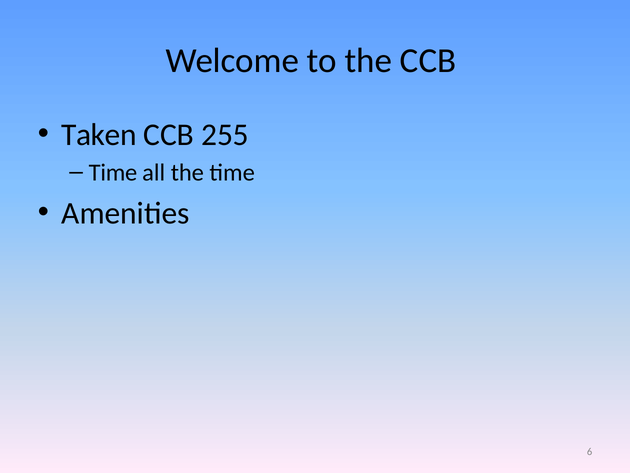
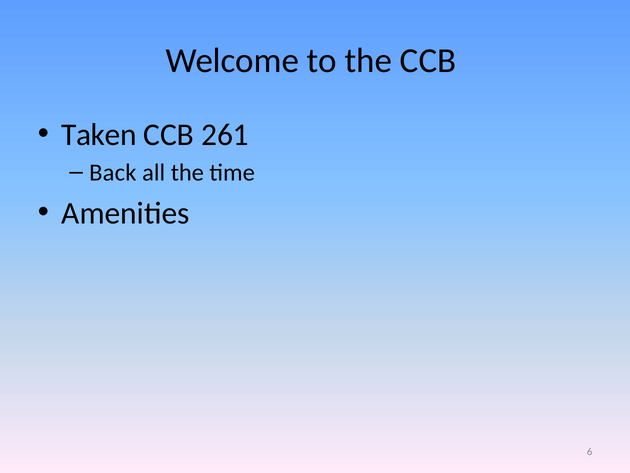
255: 255 -> 261
Time at (113, 173): Time -> Back
